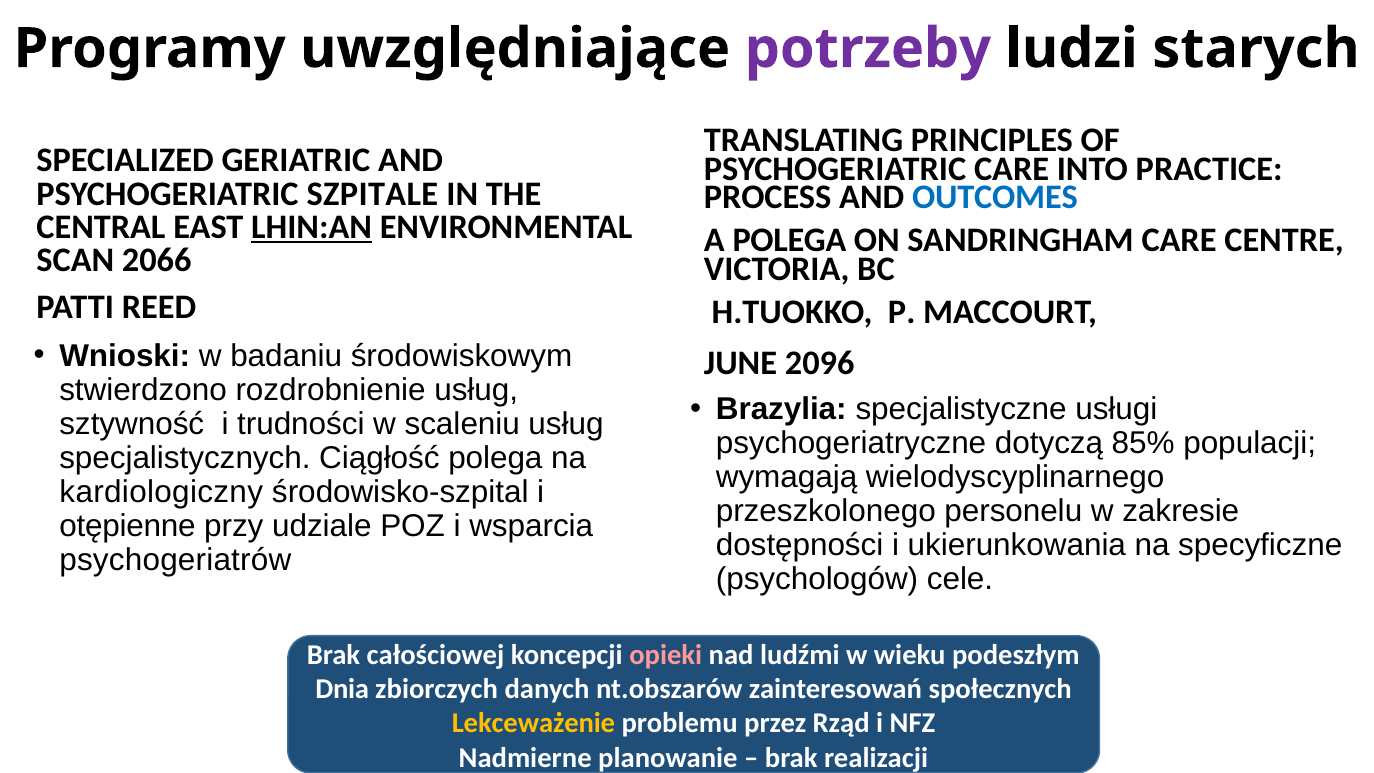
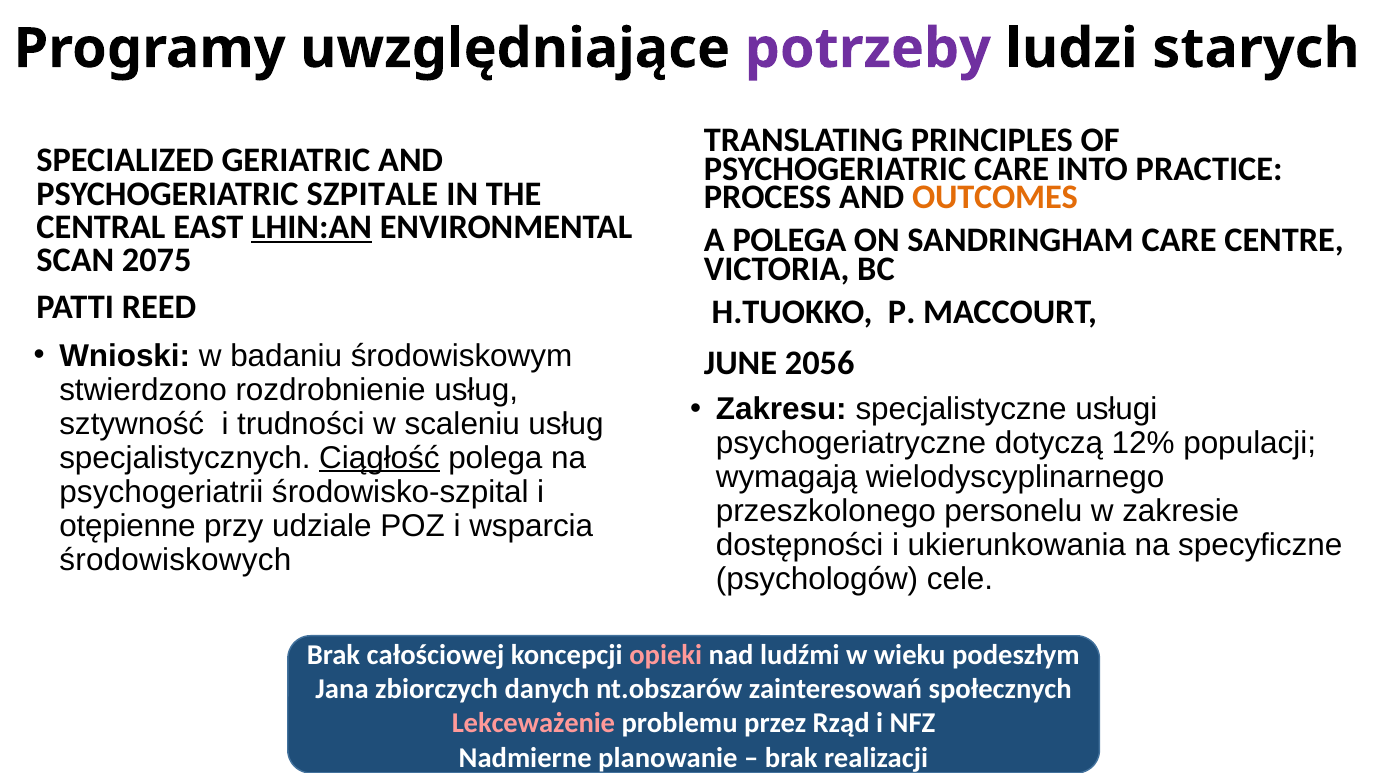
OUTCOMES colour: blue -> orange
2066: 2066 -> 2075
2096: 2096 -> 2056
Brazylia: Brazylia -> Zakresu
85%: 85% -> 12%
Ciągłość underline: none -> present
kardiologiczny: kardiologiczny -> psychogeriatrii
psychogeriatrów: psychogeriatrów -> środowiskowych
Dnia: Dnia -> Jana
Lekceważenie colour: yellow -> pink
